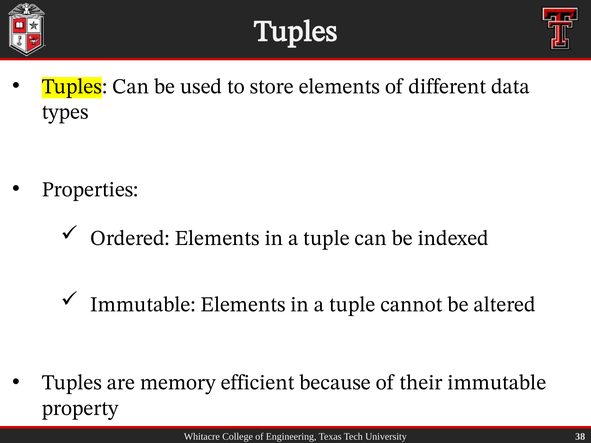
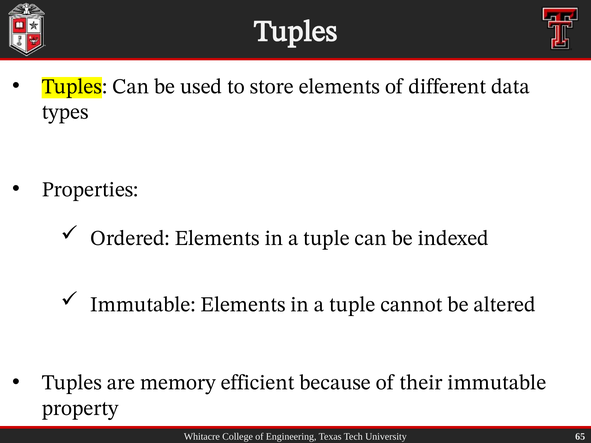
38: 38 -> 65
